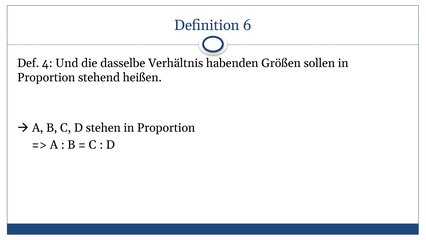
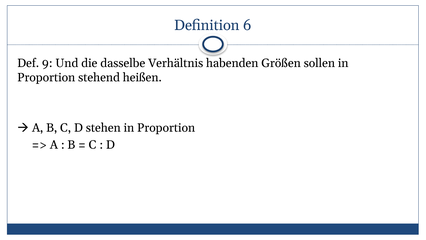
4: 4 -> 9
